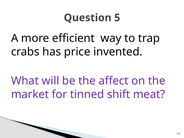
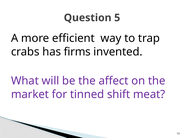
price: price -> firms
